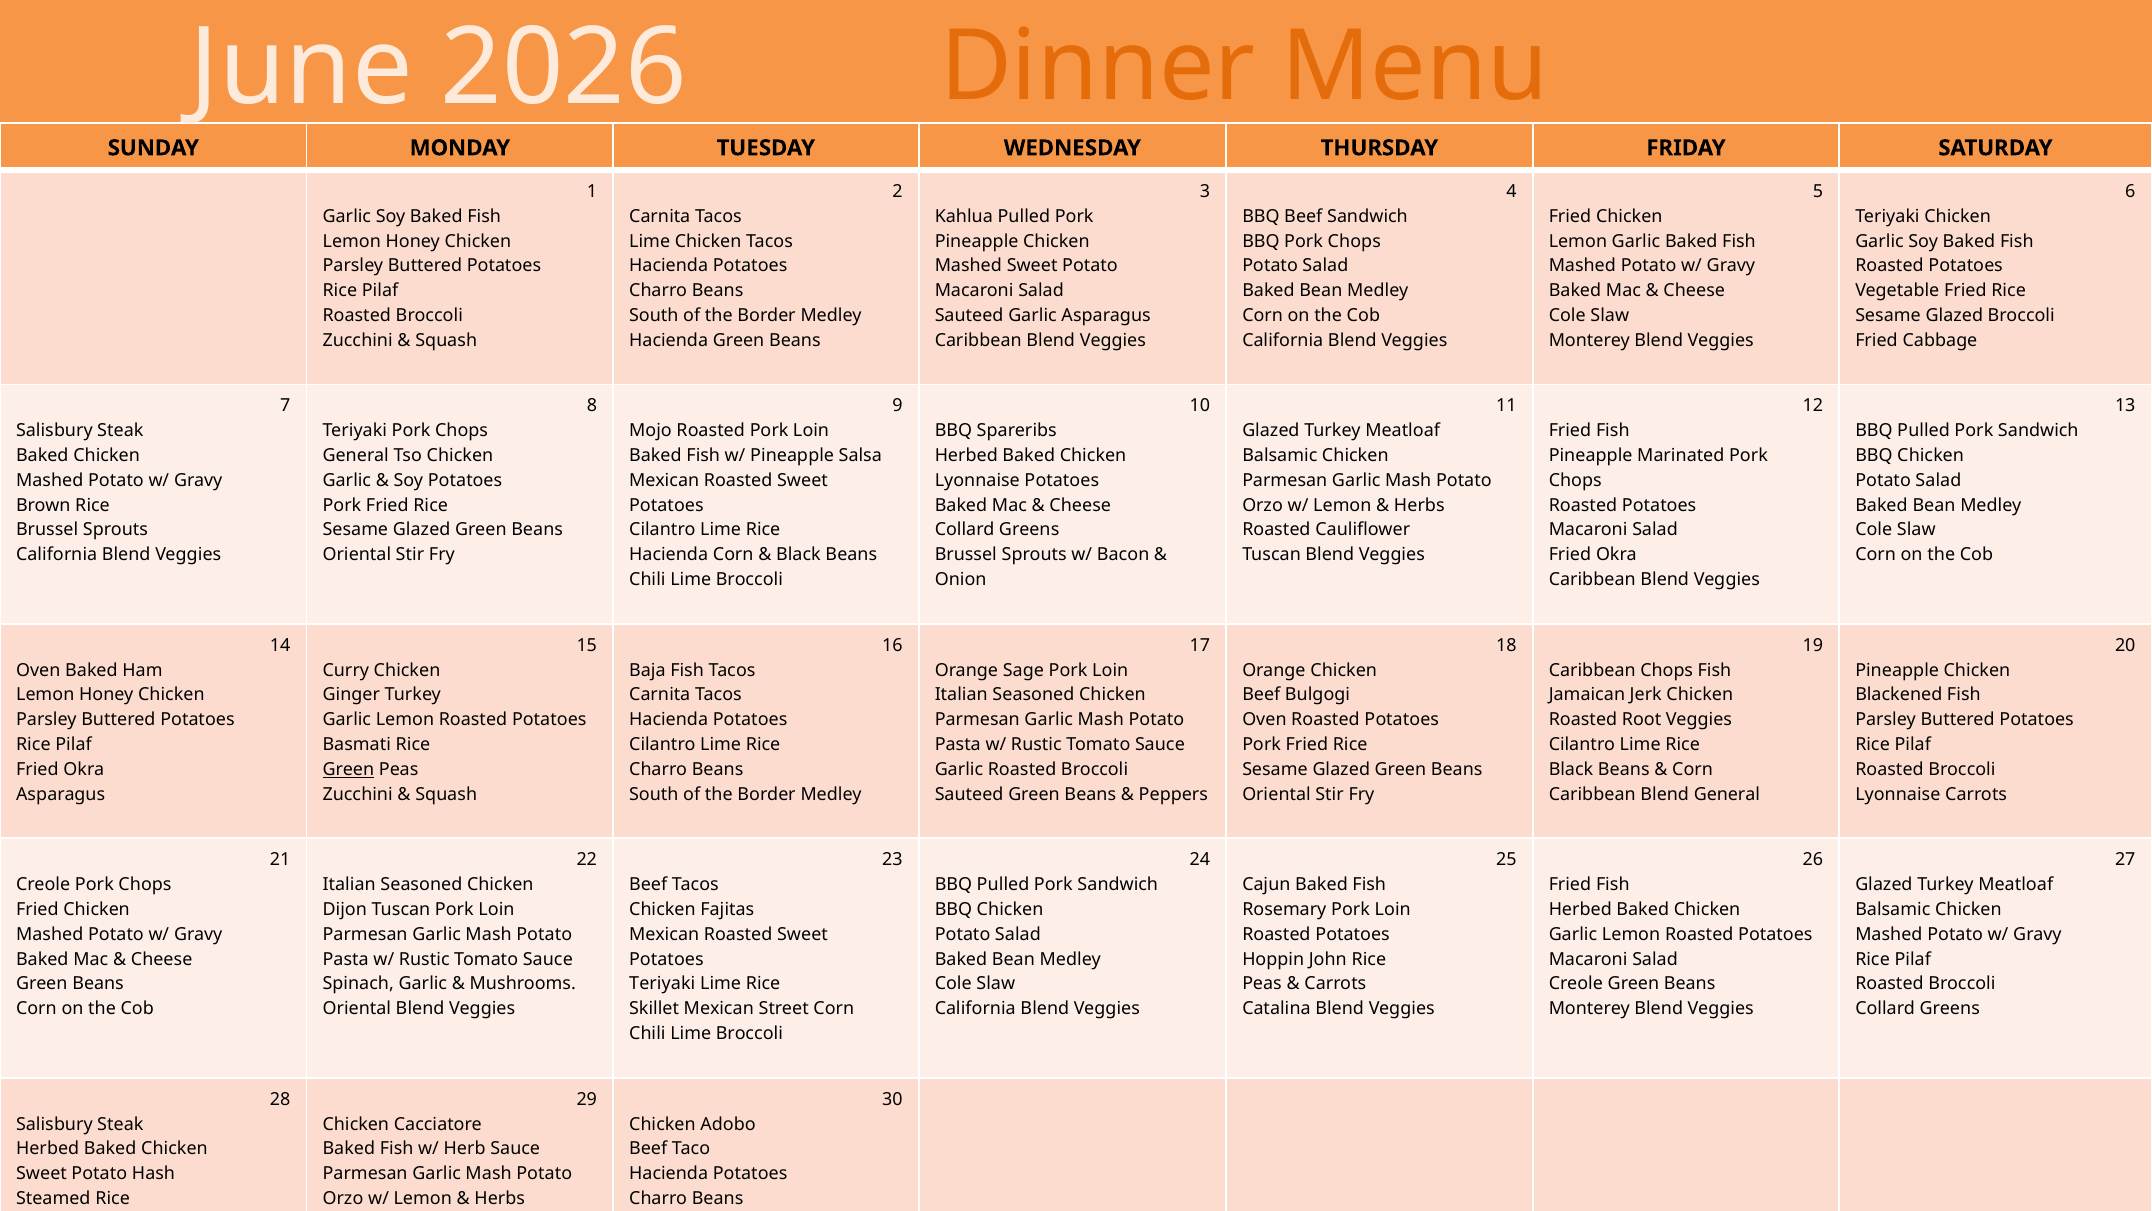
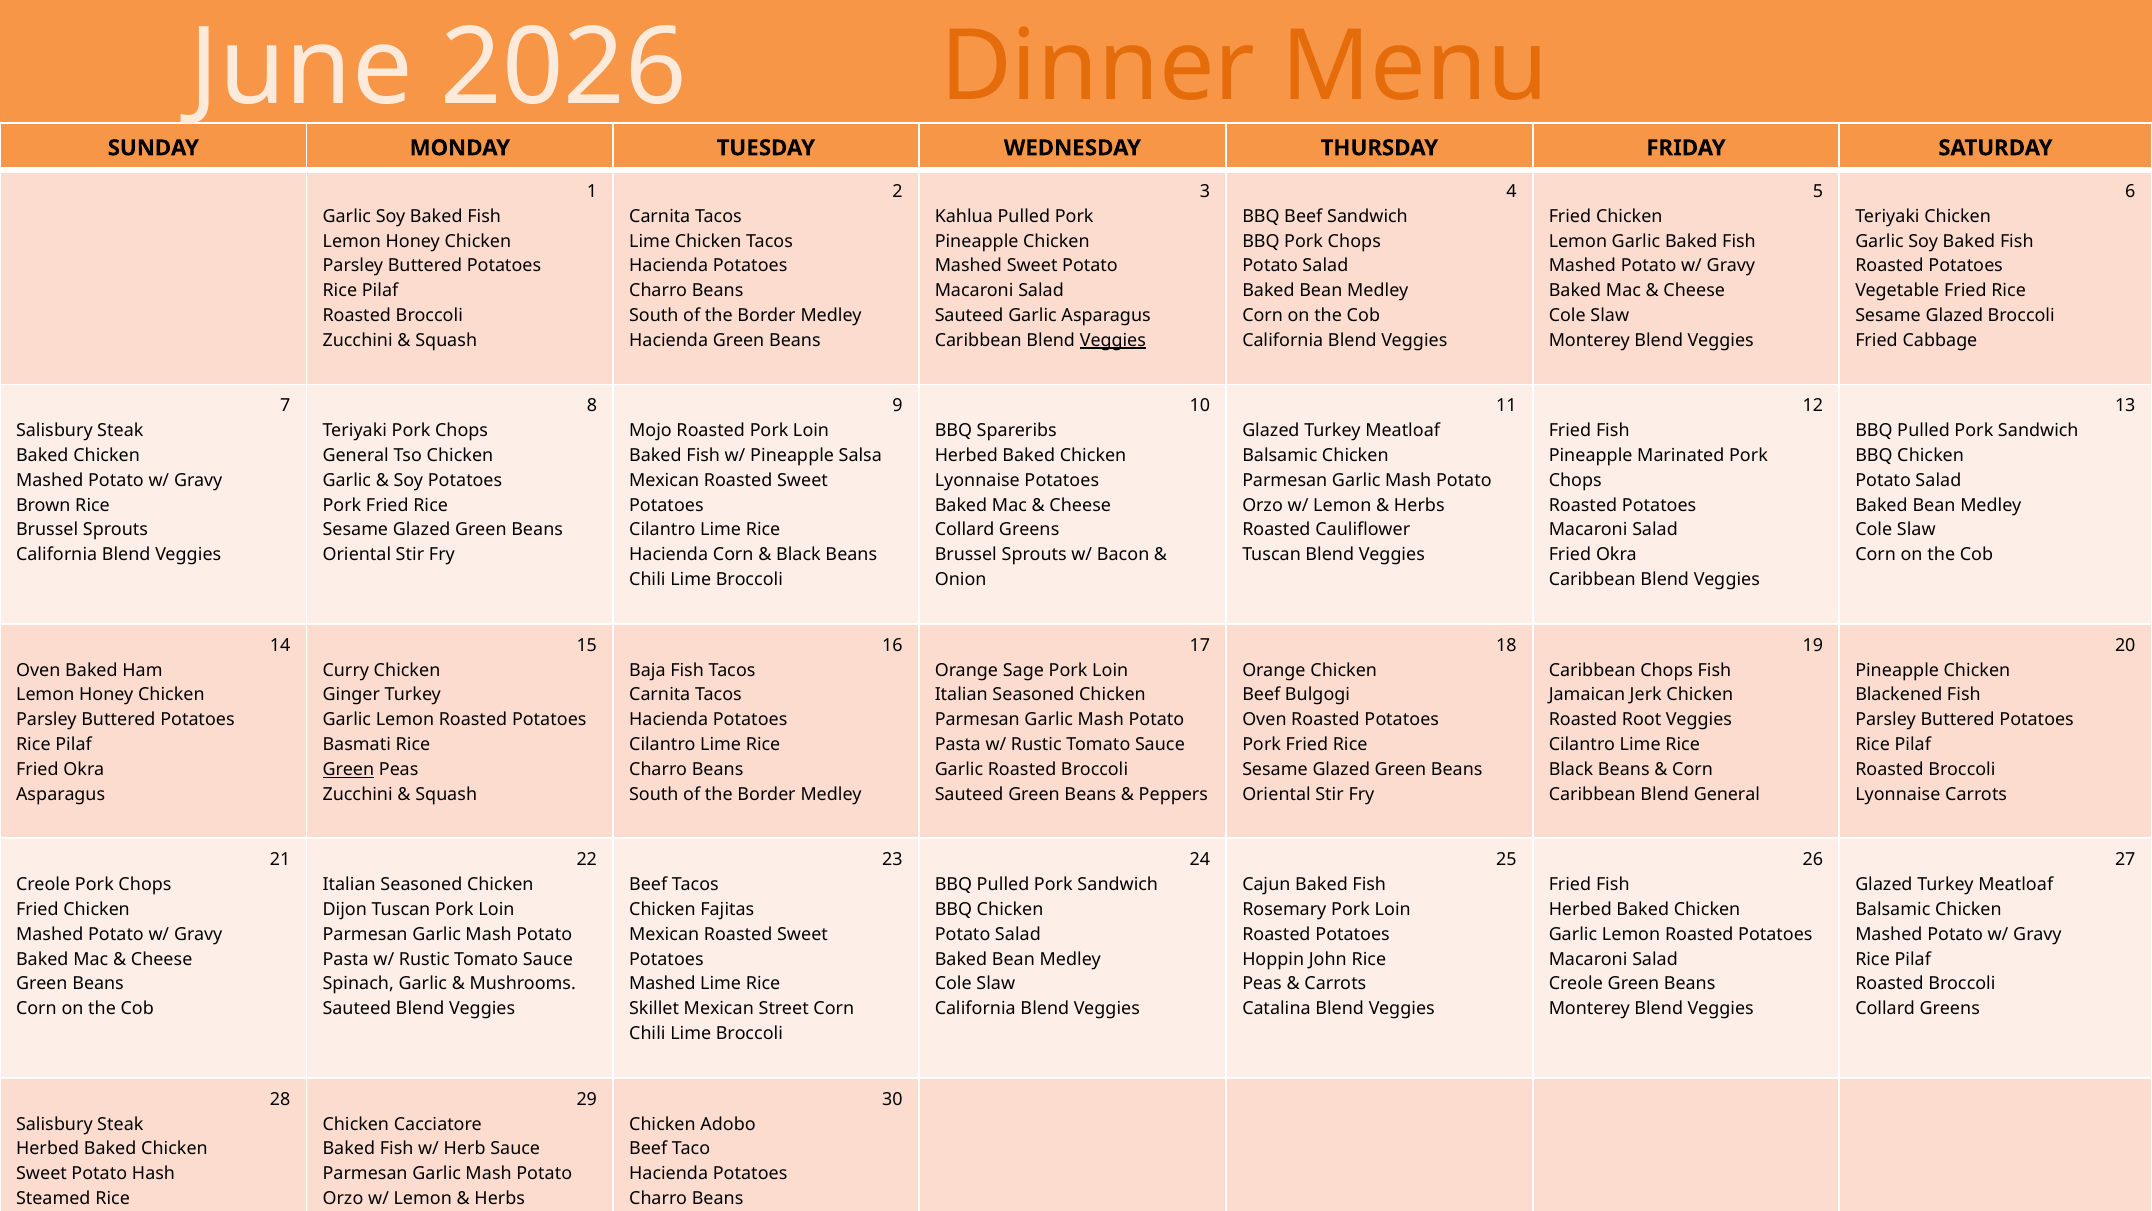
Veggies at (1113, 340) underline: none -> present
Teriyaki at (662, 984): Teriyaki -> Mashed
Oriental at (357, 1008): Oriental -> Sauteed
